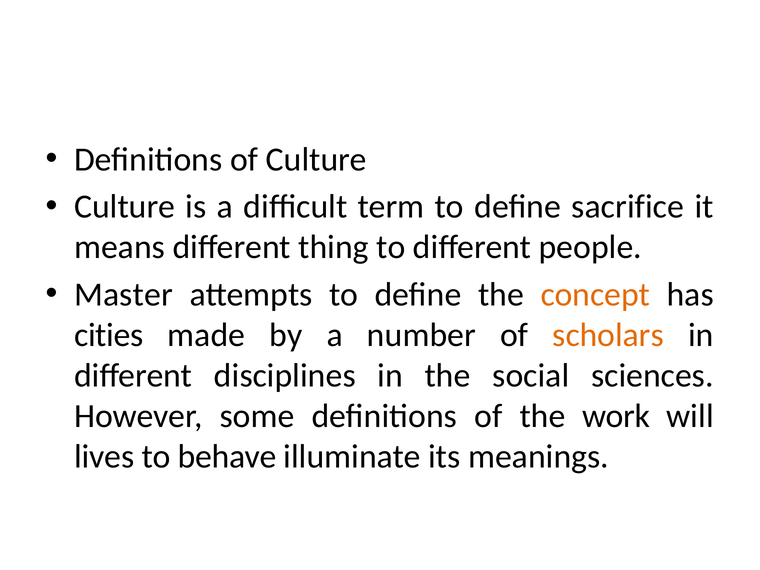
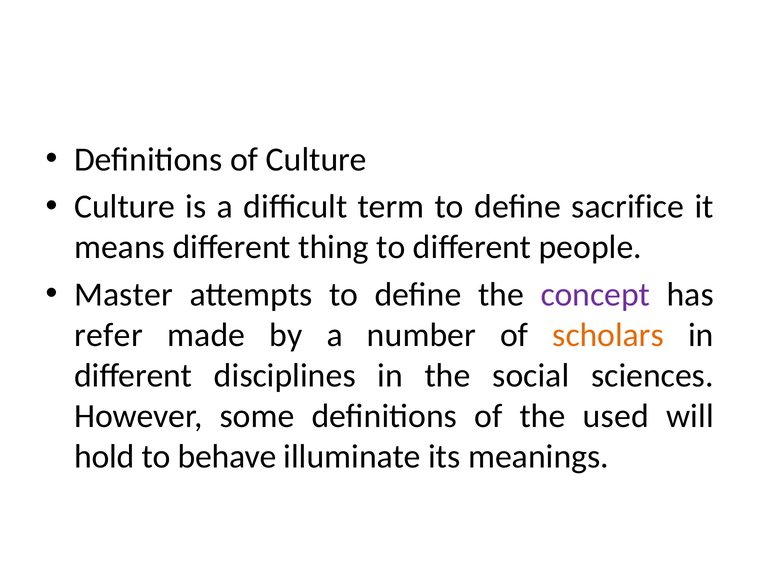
concept colour: orange -> purple
cities: cities -> refer
work: work -> used
lives: lives -> hold
